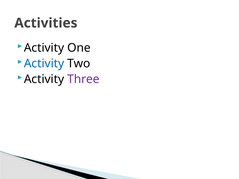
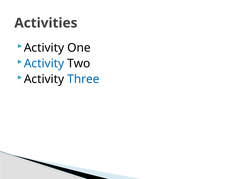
Three colour: purple -> blue
